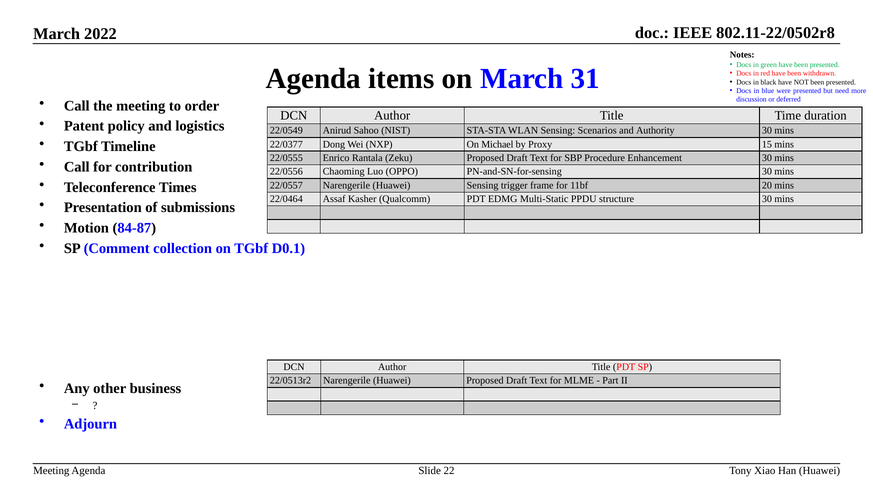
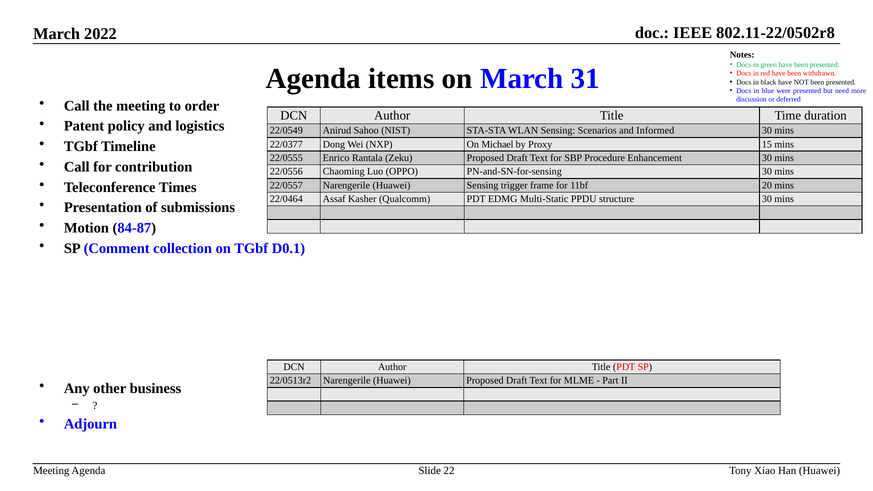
Authority: Authority -> Informed
